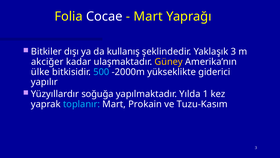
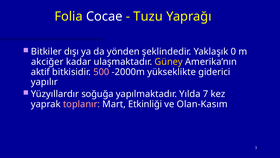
Mart at (148, 16): Mart -> Tuzu
kullanış: kullanış -> yönden
Yaklaşık 3: 3 -> 0
ülke: ülke -> aktif
500 colour: light blue -> pink
1: 1 -> 7
toplanır colour: light blue -> pink
Prokain: Prokain -> Etkinliği
Tuzu-Kasım: Tuzu-Kasım -> Olan-Kasım
